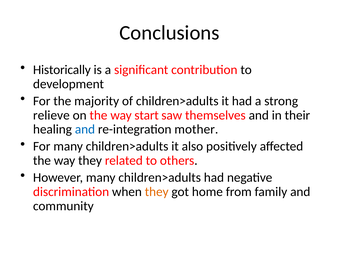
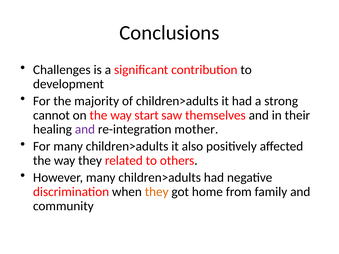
Historically: Historically -> Challenges
relieve: relieve -> cannot
and at (85, 130) colour: blue -> purple
